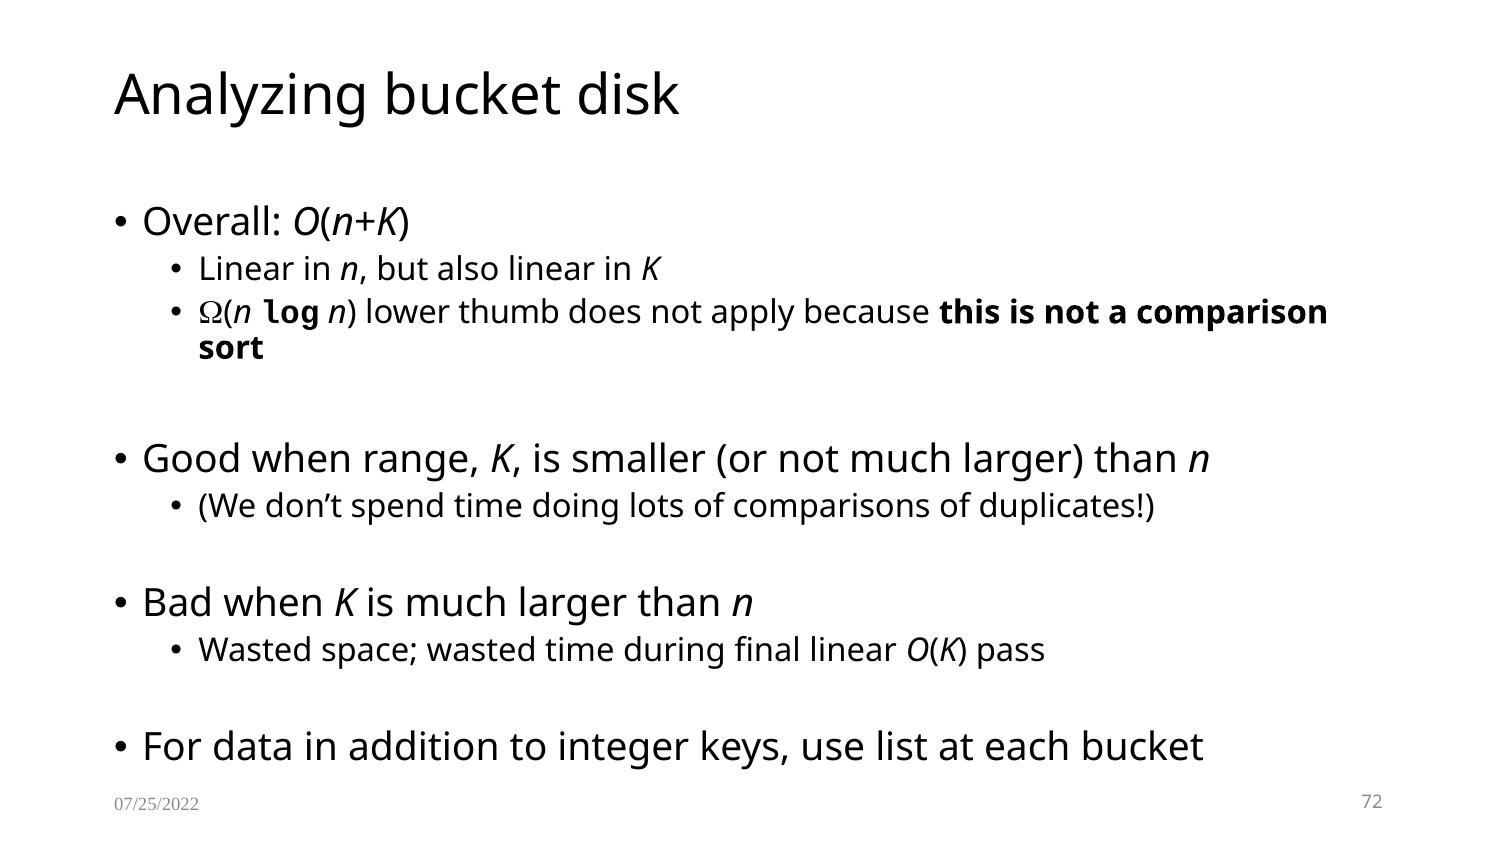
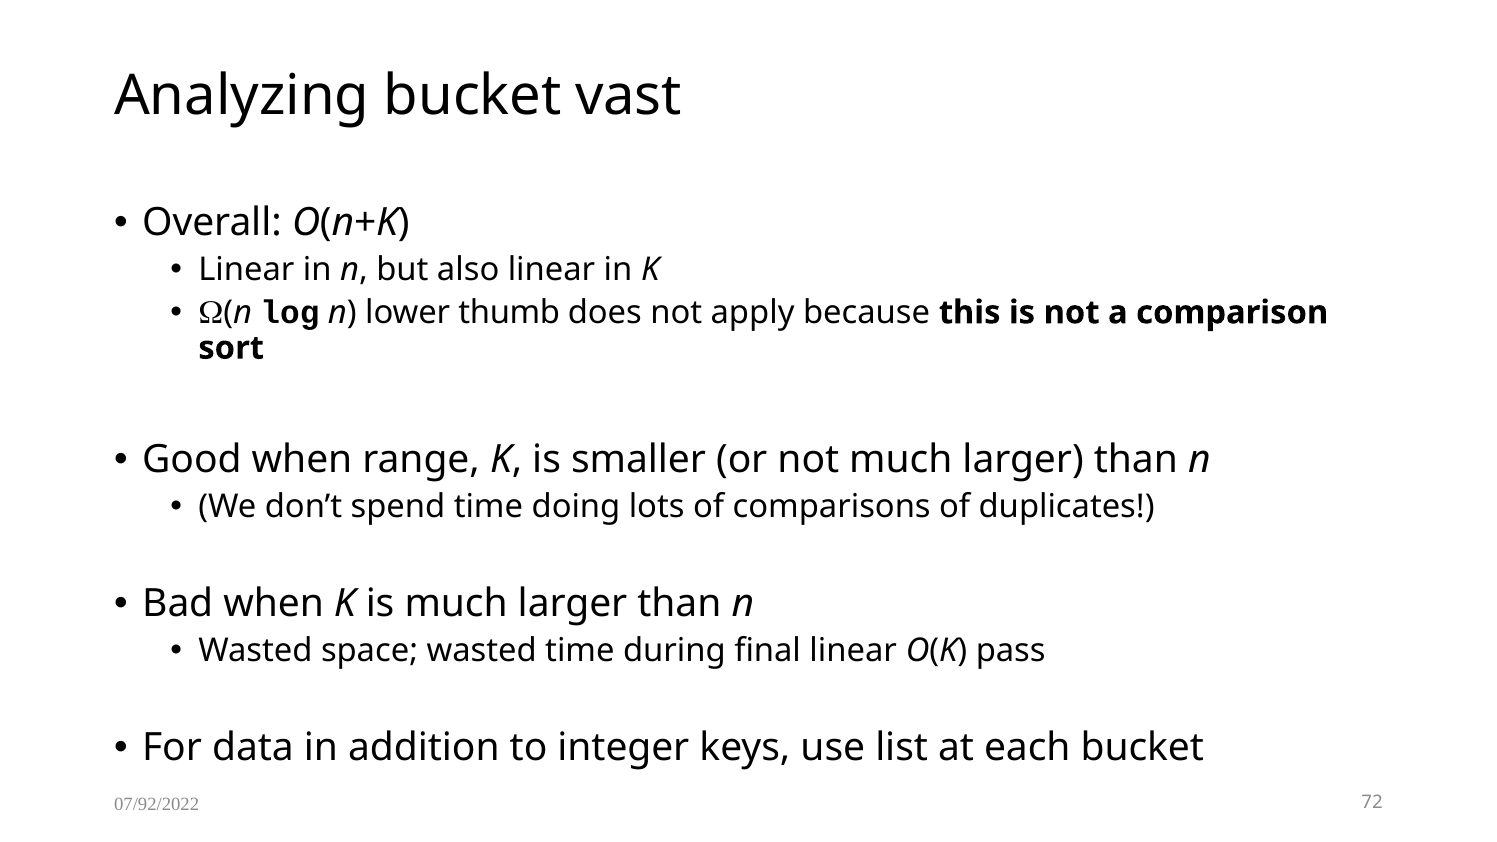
disk: disk -> vast
07/25/2022: 07/25/2022 -> 07/92/2022
